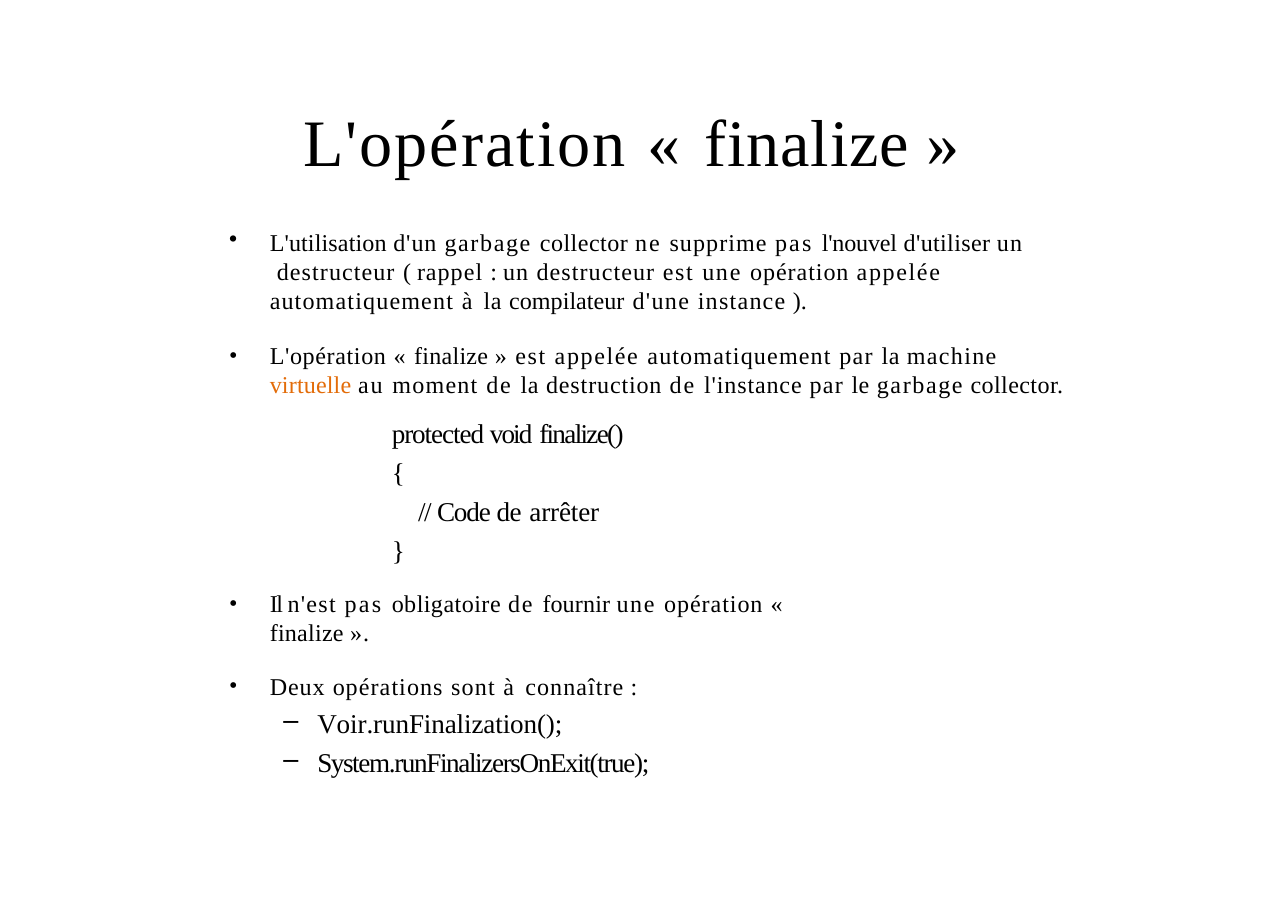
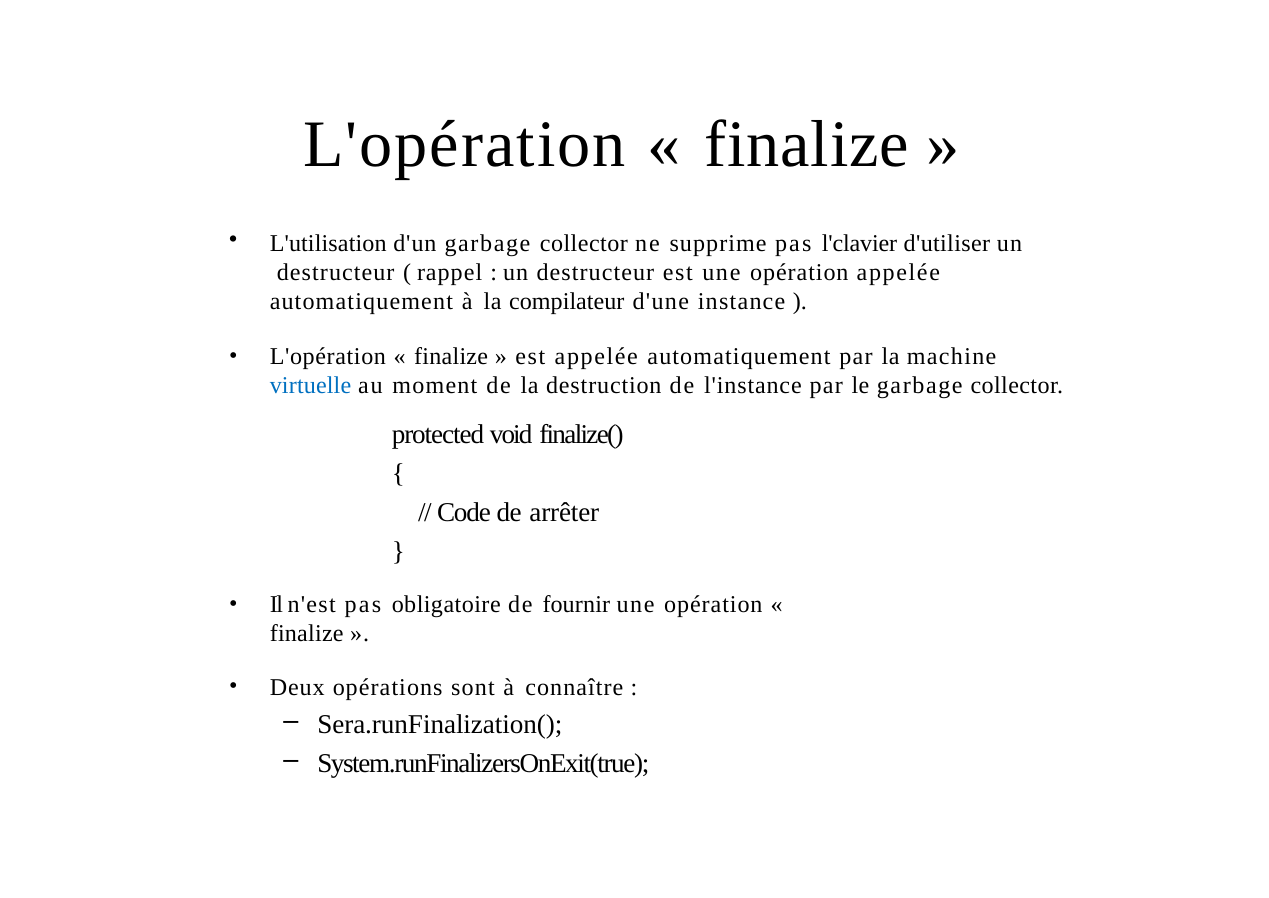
l'nouvel: l'nouvel -> l'clavier
virtuelle colour: orange -> blue
Voir.runFinalization(: Voir.runFinalization( -> Sera.runFinalization(
